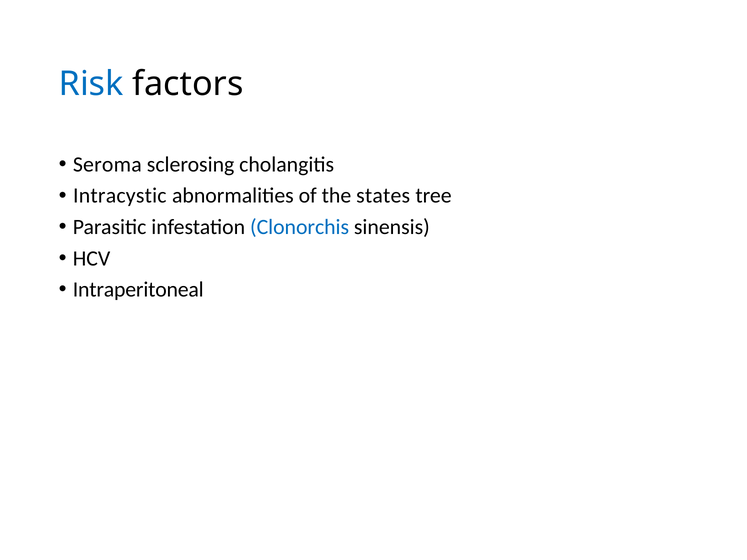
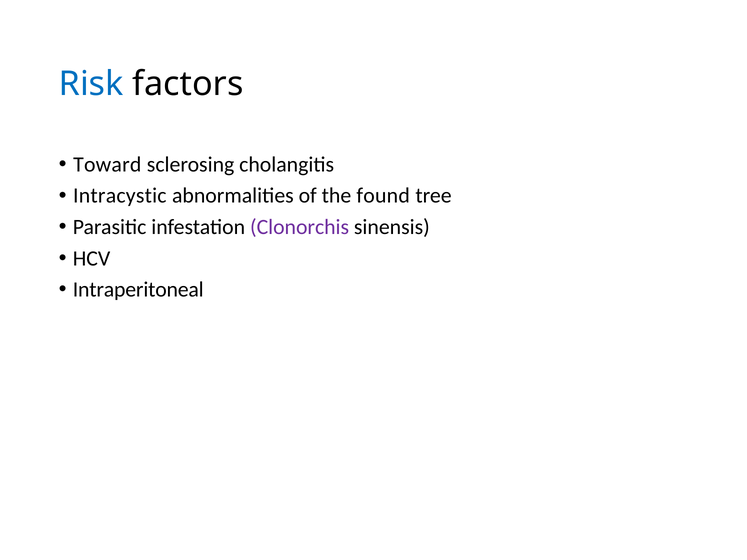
Seroma: Seroma -> Toward
states: states -> found
Clonorchis colour: blue -> purple
